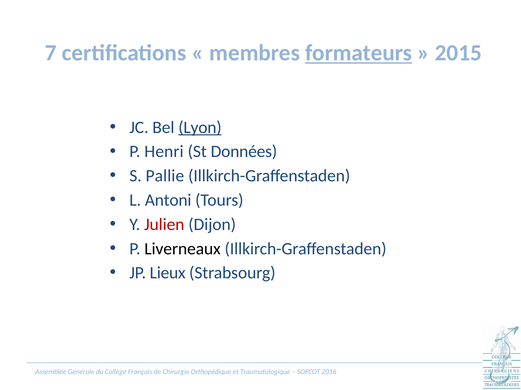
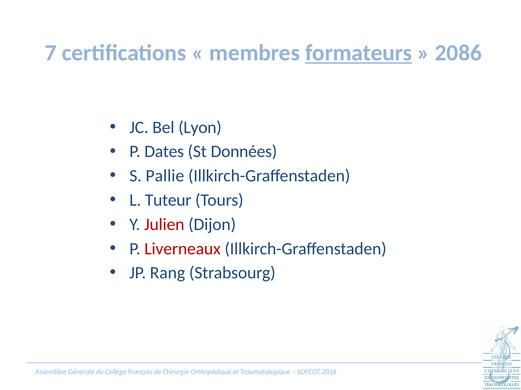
2015: 2015 -> 2086
Lyon underline: present -> none
Henri: Henri -> Dates
Antoni: Antoni -> Tuteur
Liverneaux colour: black -> red
Lieux: Lieux -> Rang
